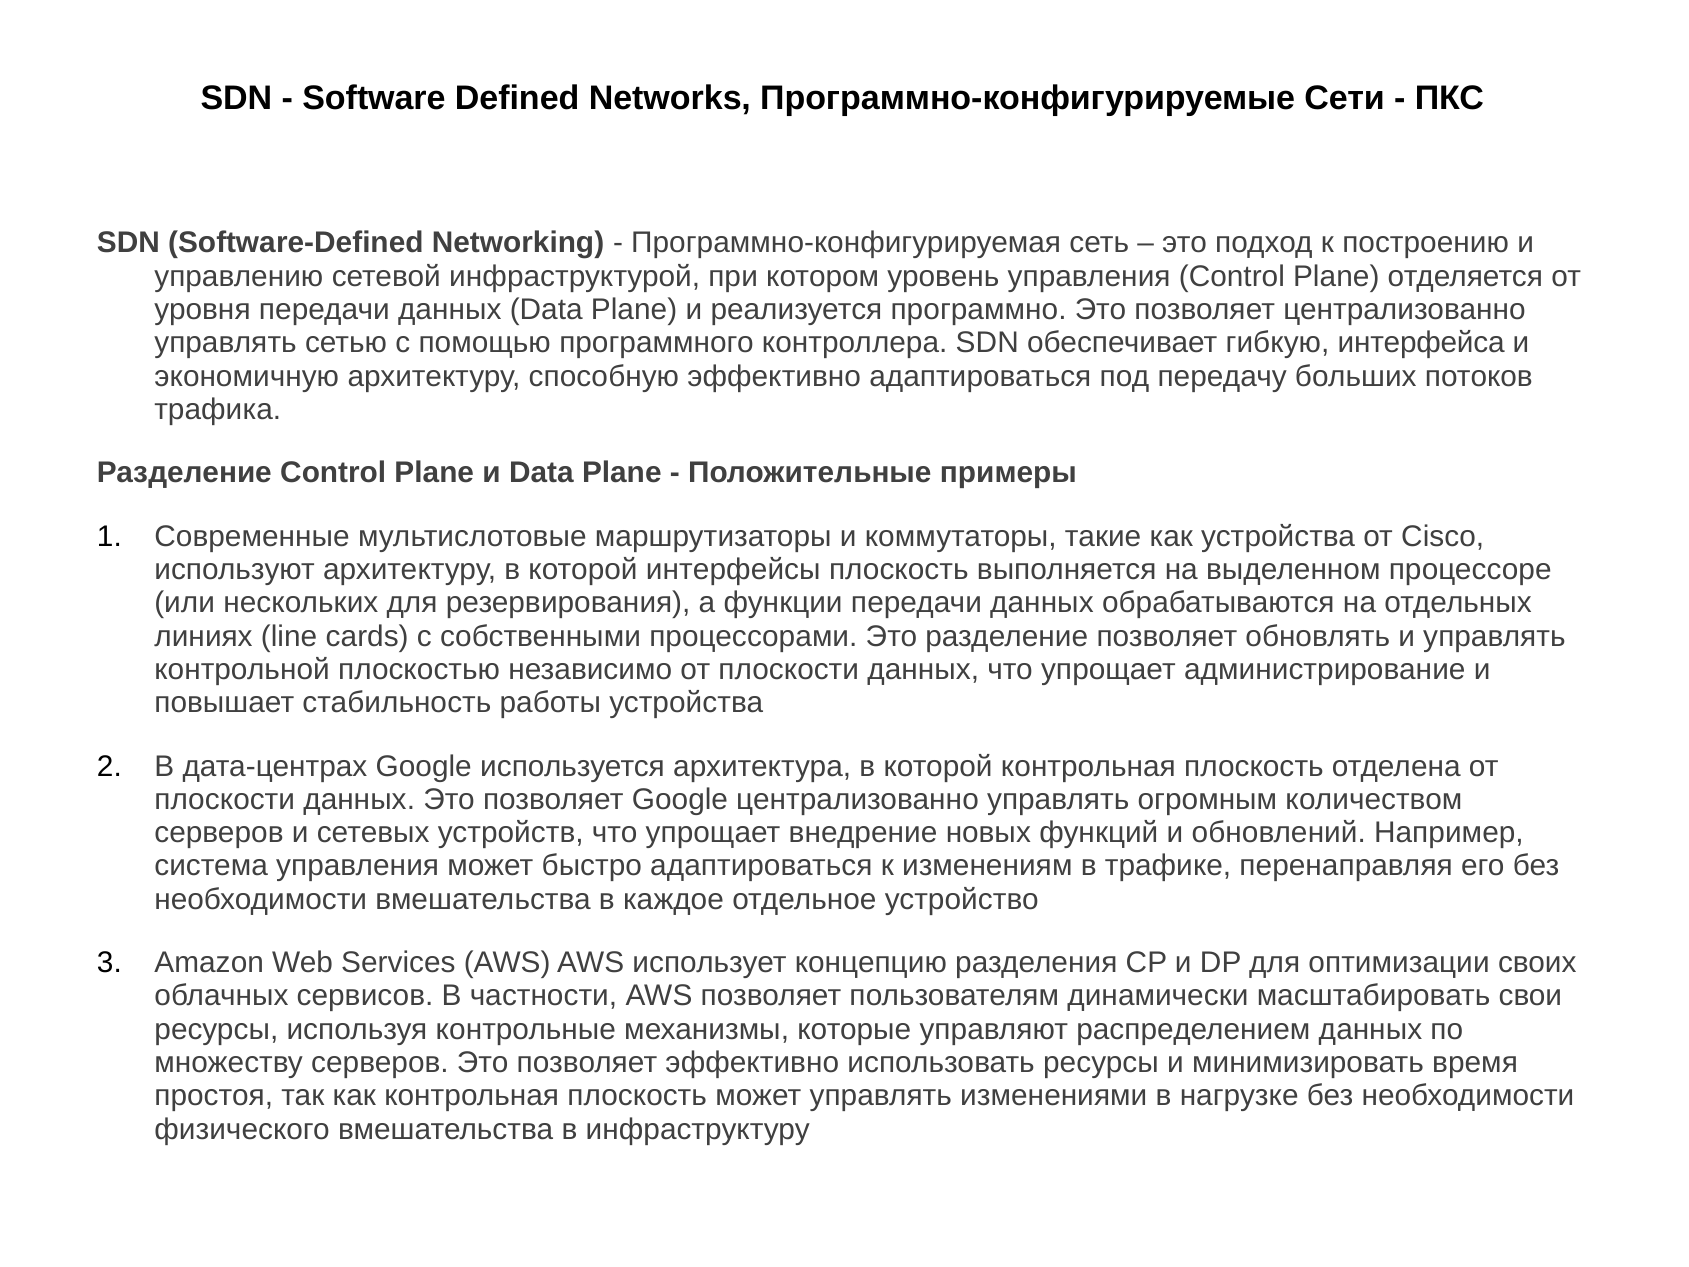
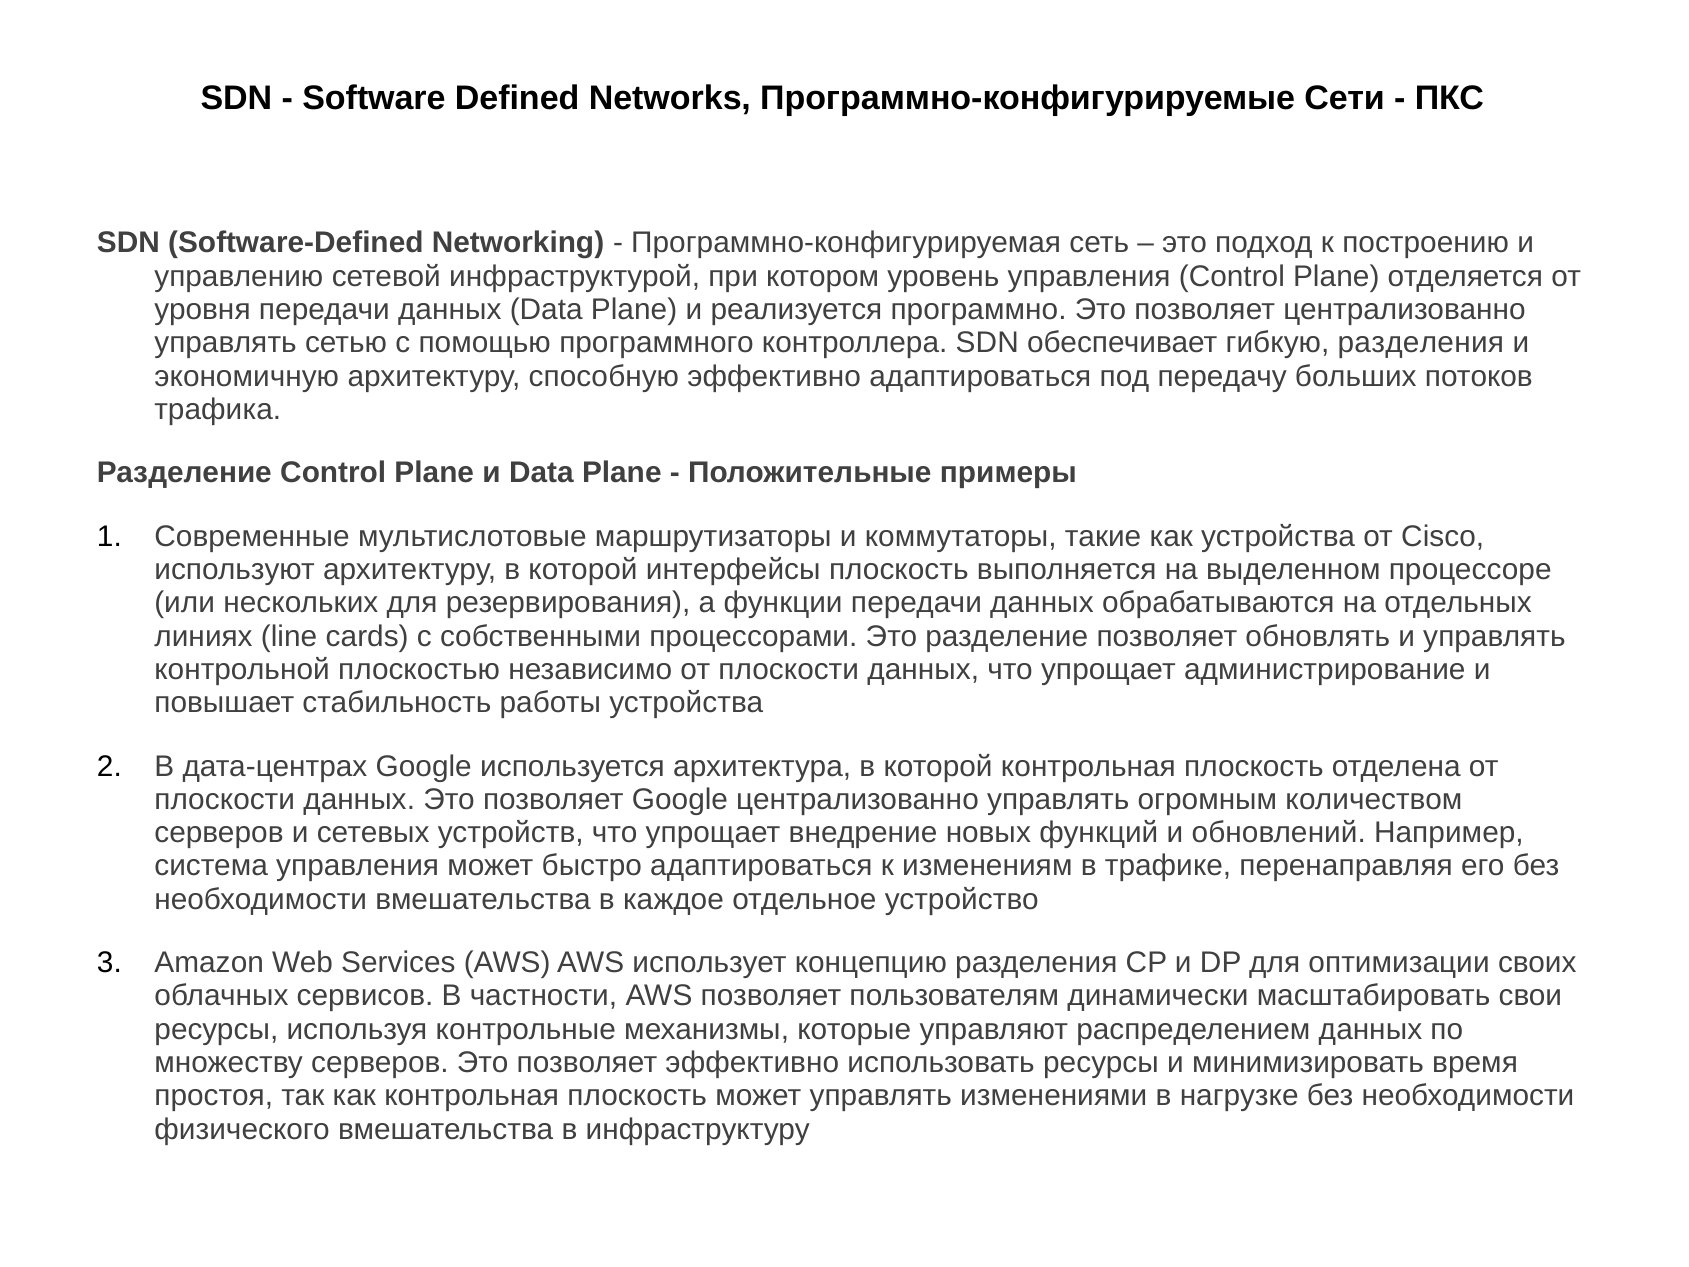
гибкую интерфейса: интерфейса -> разделения
